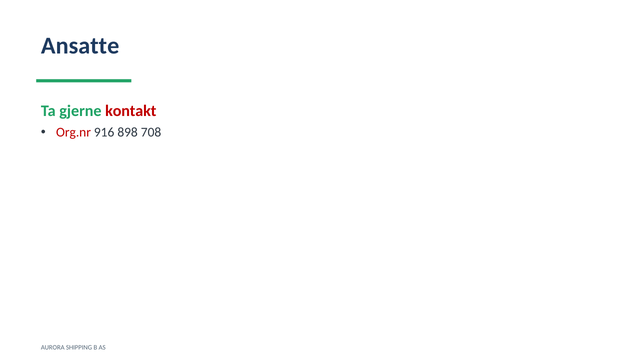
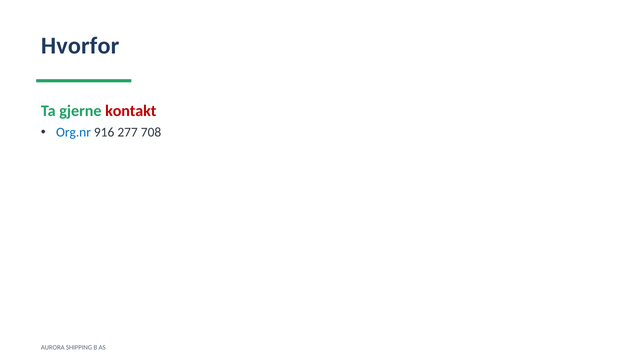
Ansatte: Ansatte -> Hvorfor
Org.nr colour: red -> blue
898: 898 -> 277
